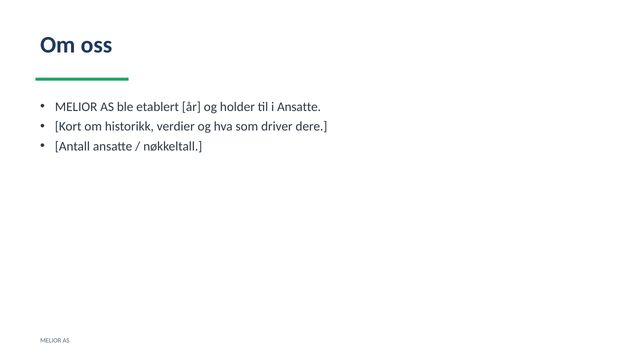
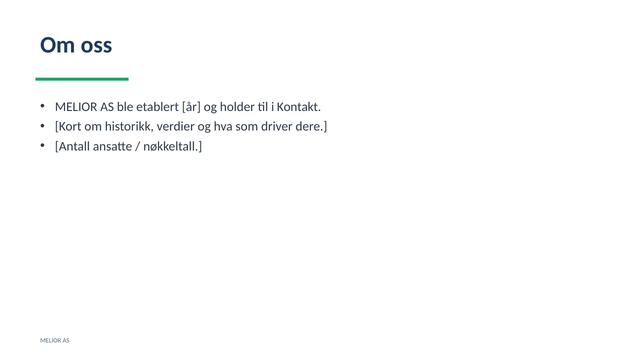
i Ansatte: Ansatte -> Kontakt
